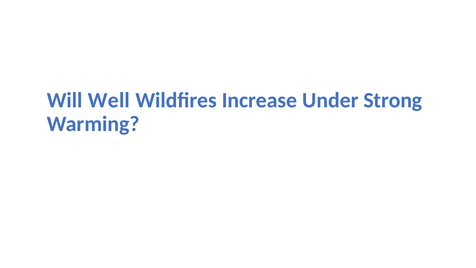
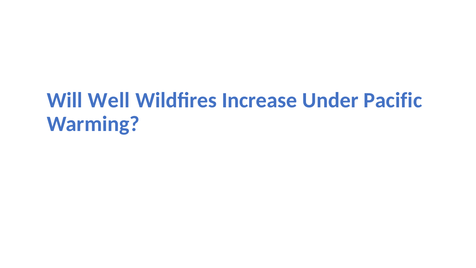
Strong: Strong -> Pacific
